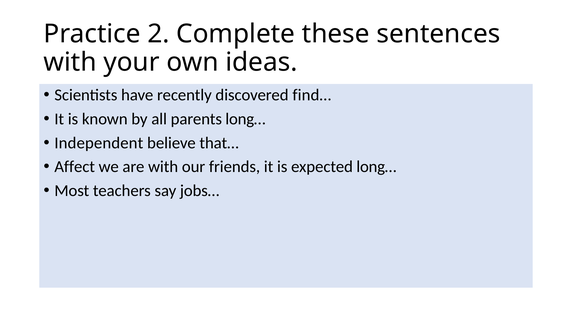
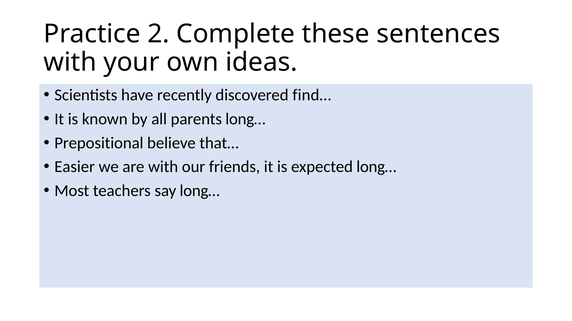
Independent: Independent -> Prepositional
Affect: Affect -> Easier
say jobs…: jobs… -> long…
